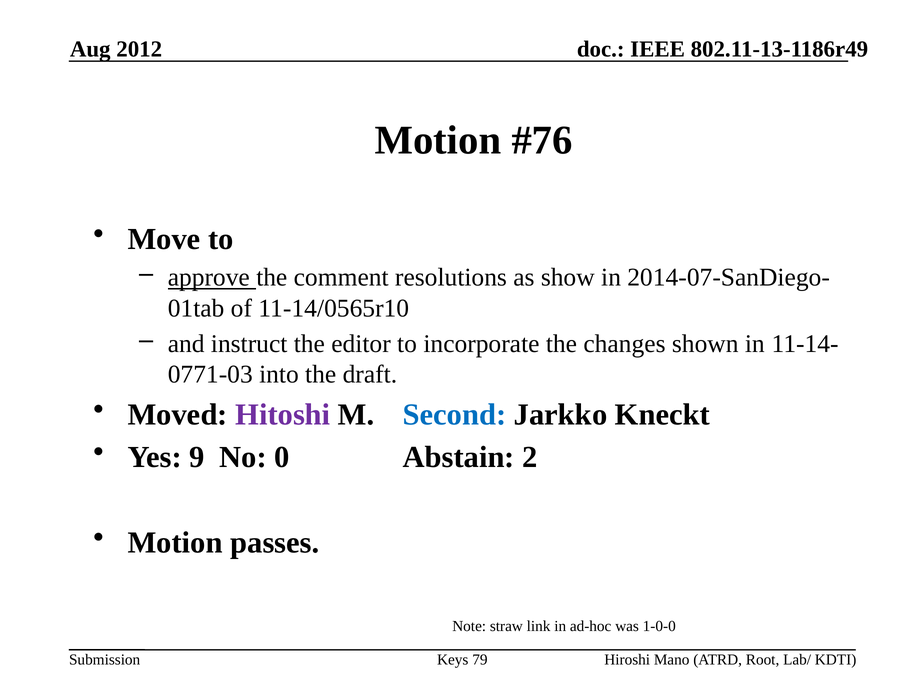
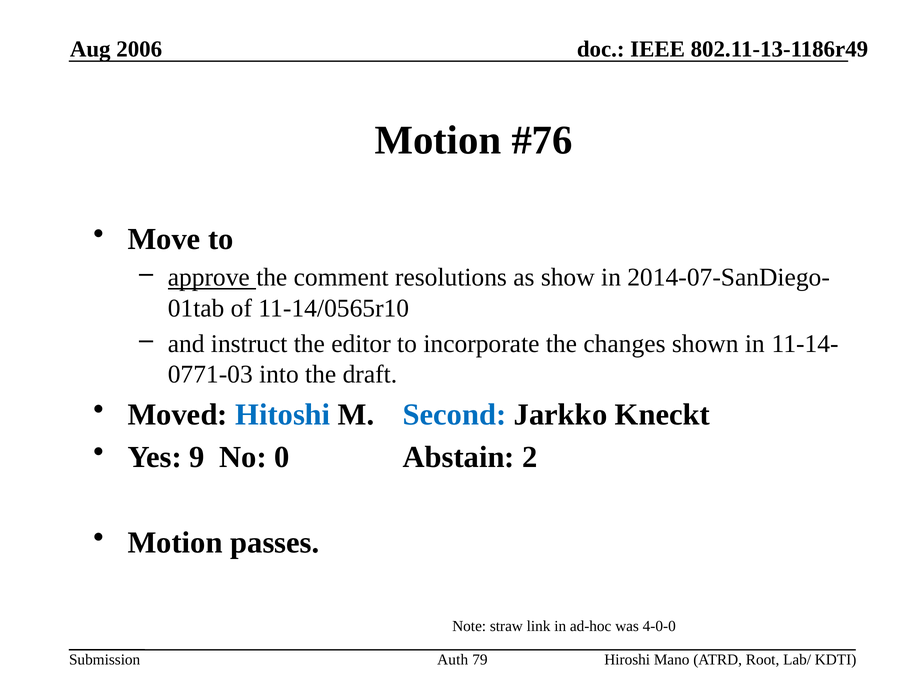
2012: 2012 -> 2006
Hitoshi colour: purple -> blue
1-0-0: 1-0-0 -> 4-0-0
Keys: Keys -> Auth
